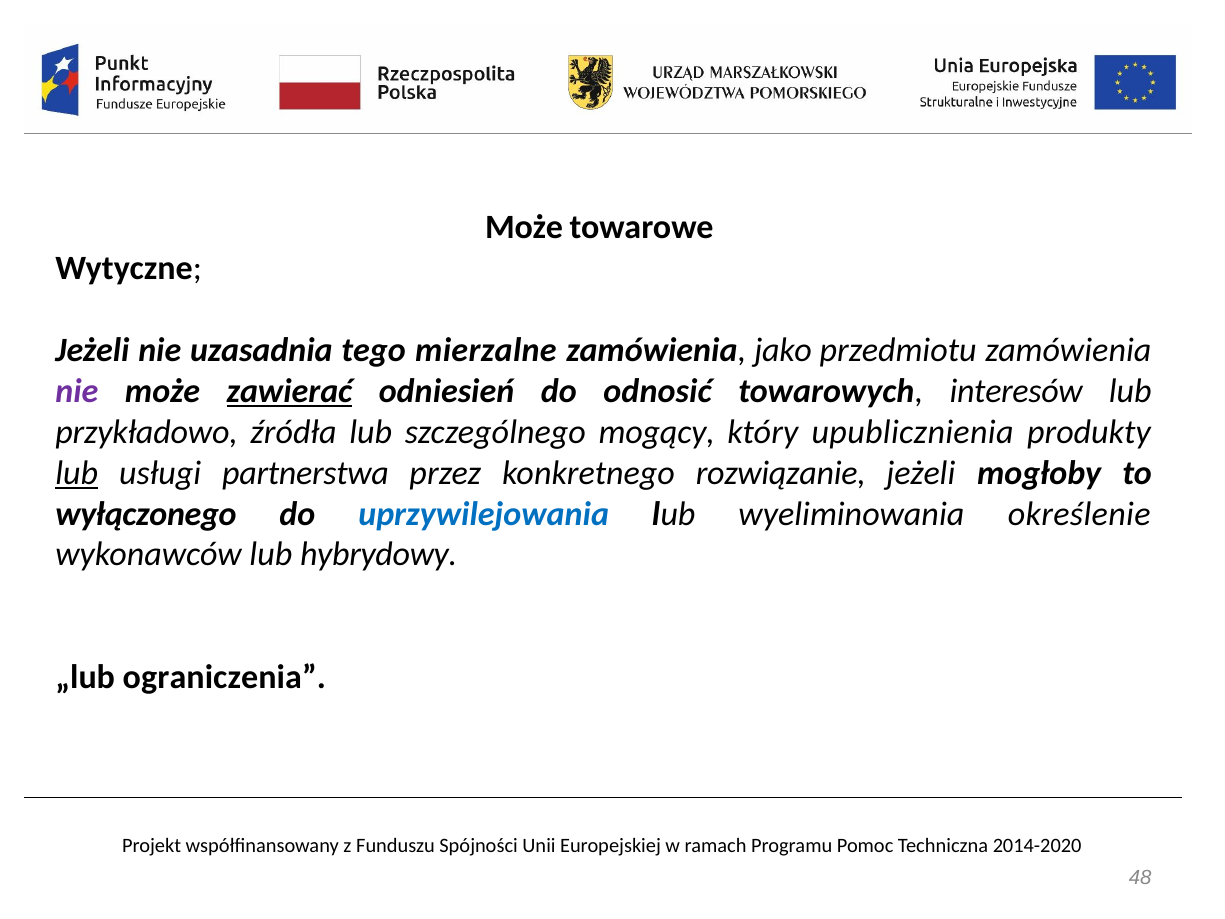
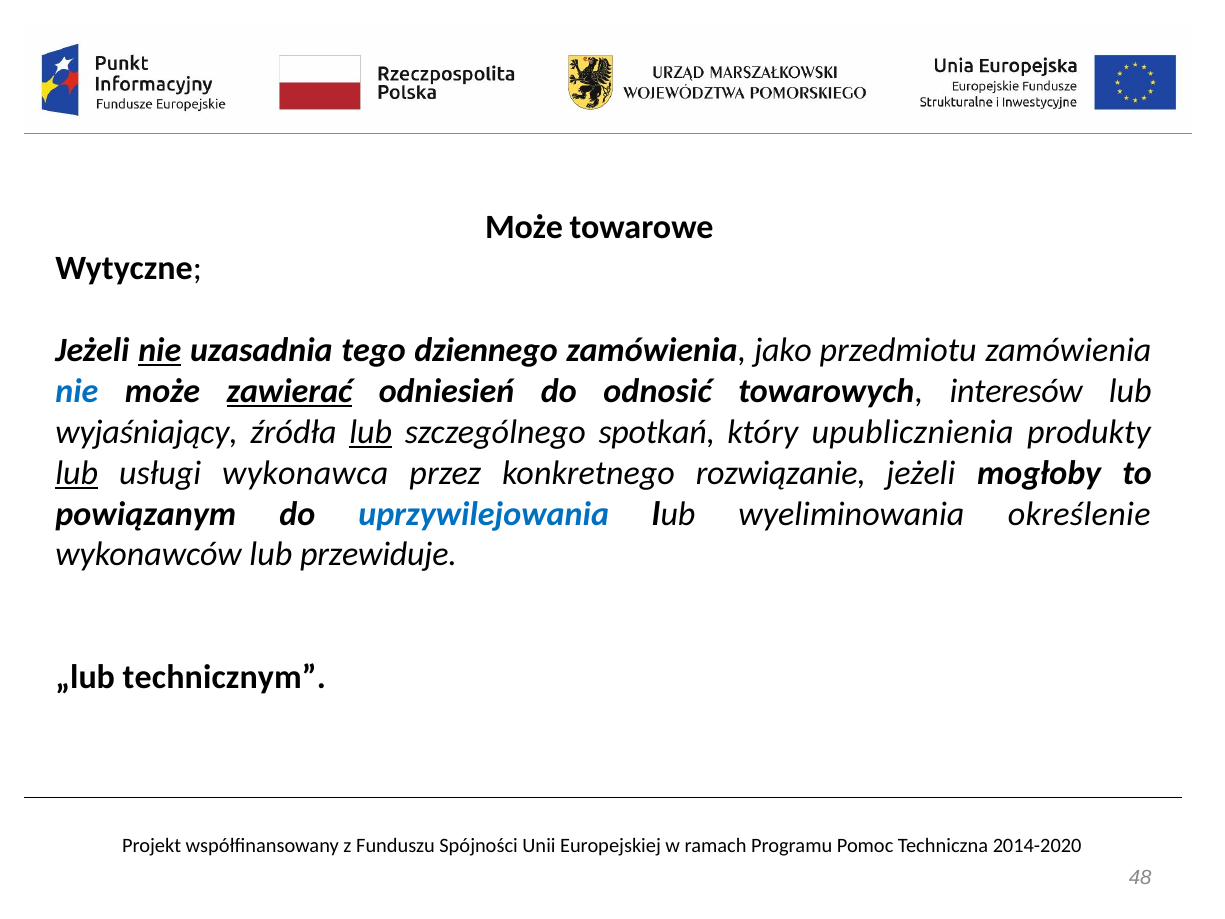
nie at (160, 350) underline: none -> present
mierzalne: mierzalne -> dziennego
nie at (77, 391) colour: purple -> blue
przykładowo: przykładowo -> wyjaśniający
lub at (371, 432) underline: none -> present
mogący: mogący -> spotkań
partnerstwa: partnerstwa -> wykonawca
wyłączonego: wyłączonego -> powiązanym
hybrydowy: hybrydowy -> przewiduje
ograniczenia: ograniczenia -> technicznym
